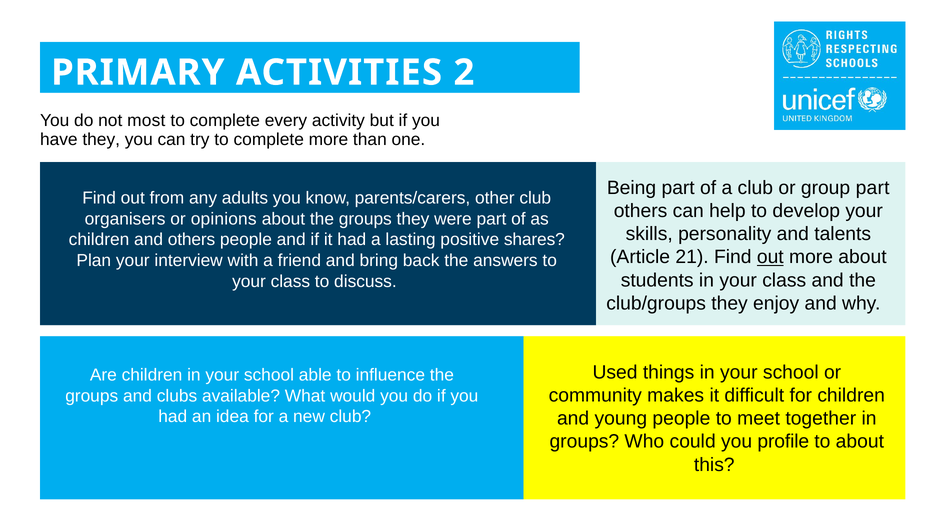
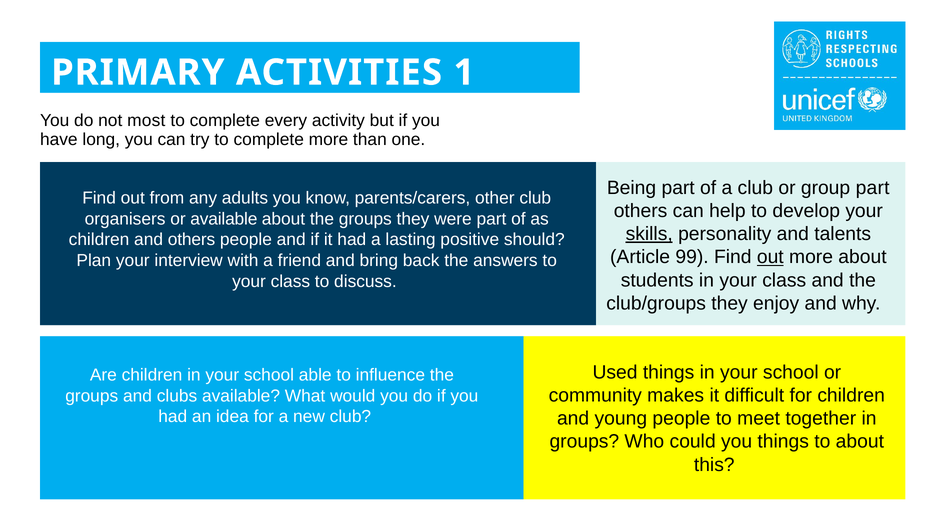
2: 2 -> 1
have they: they -> long
or opinions: opinions -> available
skills underline: none -> present
shares: shares -> should
21: 21 -> 99
you profile: profile -> things
